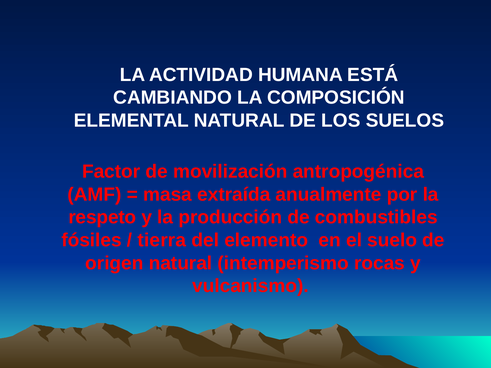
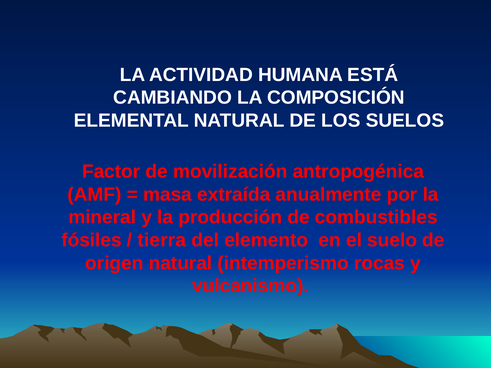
respeto: respeto -> mineral
